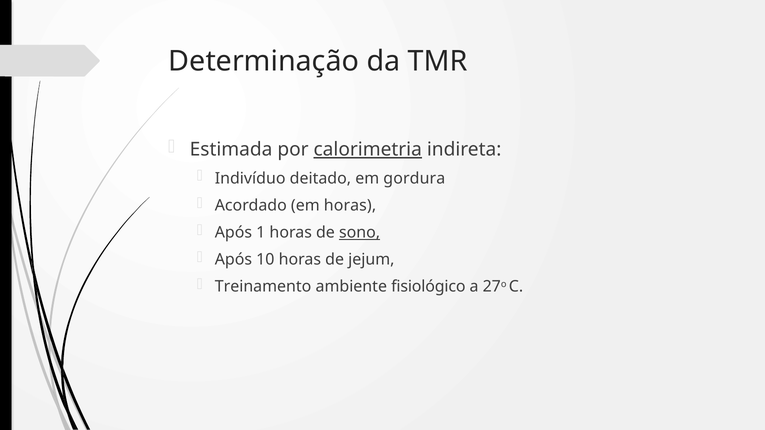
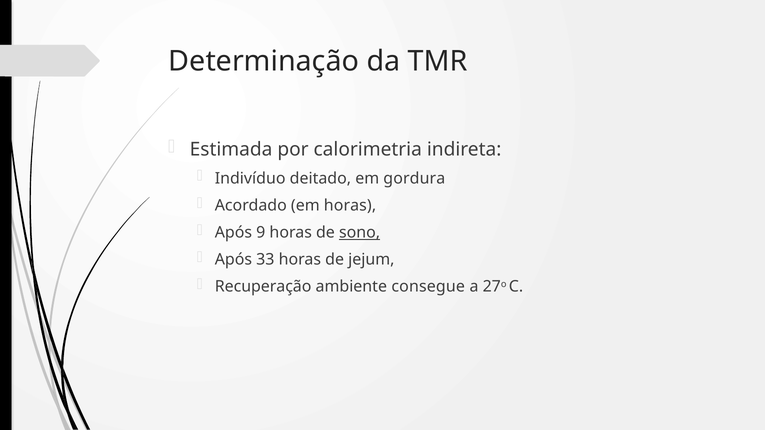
calorimetria underline: present -> none
1: 1 -> 9
10: 10 -> 33
Treinamento: Treinamento -> Recuperação
fisiológico: fisiológico -> consegue
